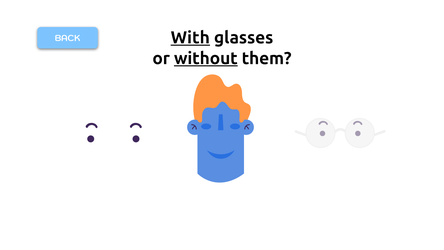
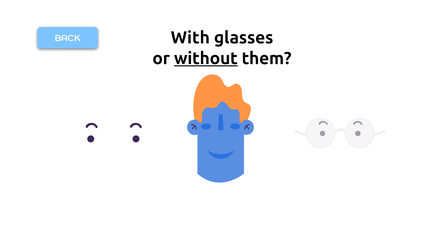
With underline: present -> none
